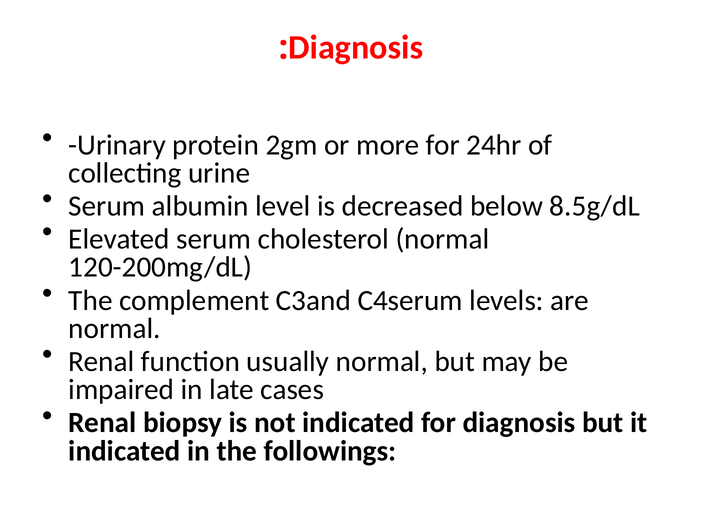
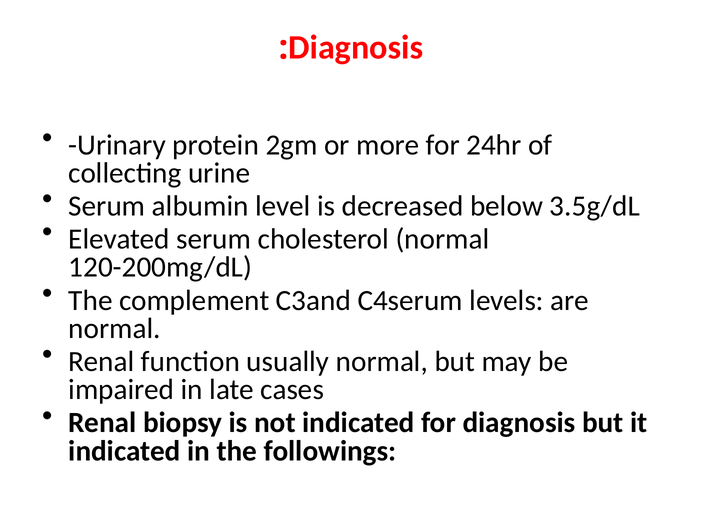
8.5g/dL: 8.5g/dL -> 3.5g/dL
